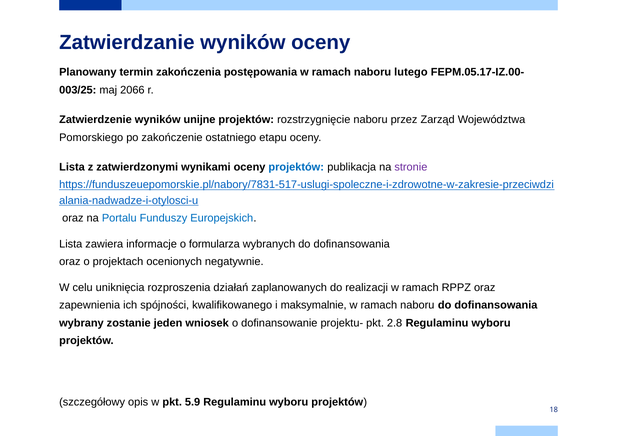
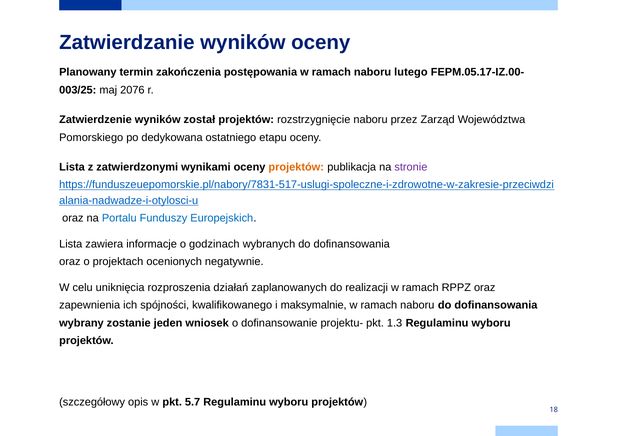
2066: 2066 -> 2076
unijne: unijne -> został
zakończenie: zakończenie -> dedykowana
projektów at (296, 167) colour: blue -> orange
formularza: formularza -> godzinach
2.8: 2.8 -> 1.3
5.9: 5.9 -> 5.7
